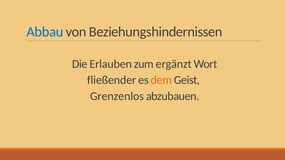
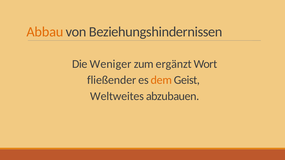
Abbau colour: blue -> orange
Erlauben: Erlauben -> Weniger
Grenzenlos: Grenzenlos -> Weltweites
